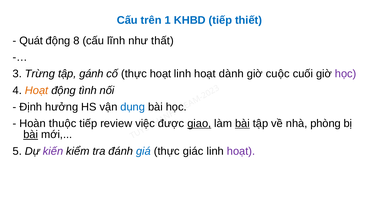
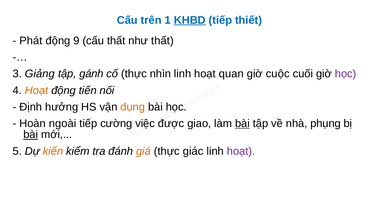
KHBD underline: none -> present
Quát: Quát -> Phát
8: 8 -> 9
cấu lĩnh: lĩnh -> thất
Trừng: Trừng -> Giảng
thực hoạt: hoạt -> nhìn
dành: dành -> quan
tình: tình -> tiến
dụng colour: blue -> orange
thuộc: thuộc -> ngoài
review: review -> cường
giao underline: present -> none
phòng: phòng -> phụng
kiến colour: purple -> orange
giá colour: blue -> orange
